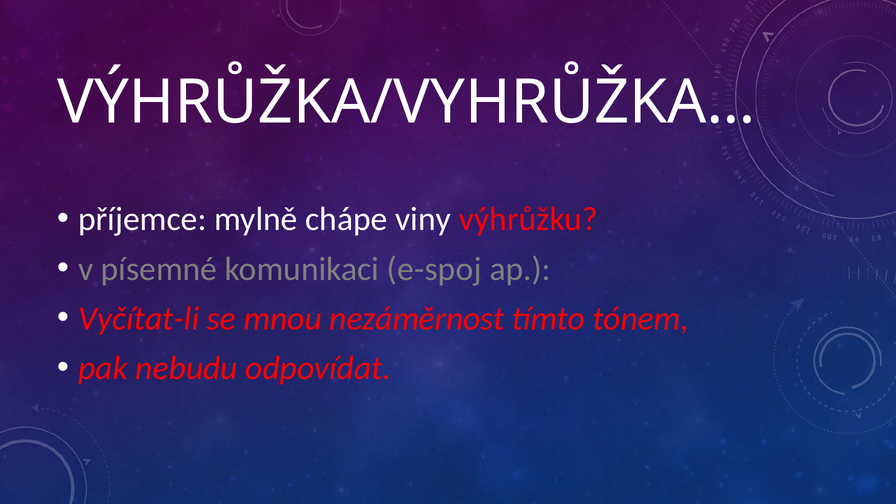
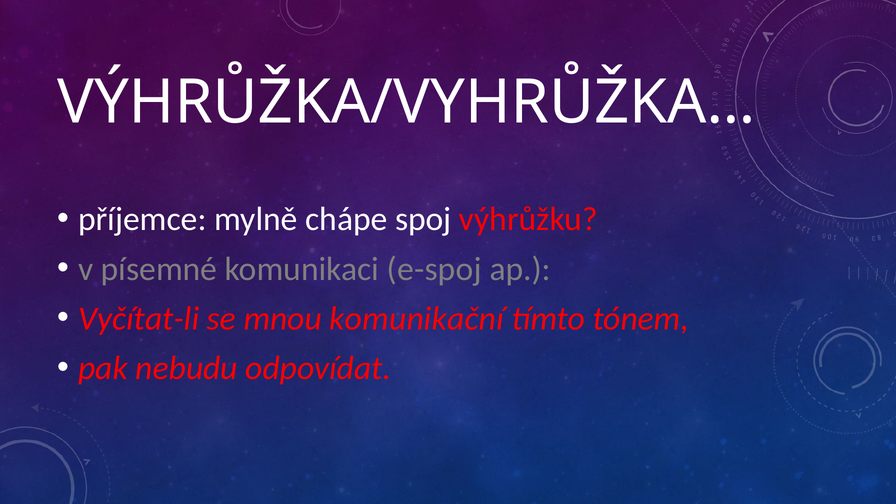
viny: viny -> spoj
nezáměrnost: nezáměrnost -> komunikační
